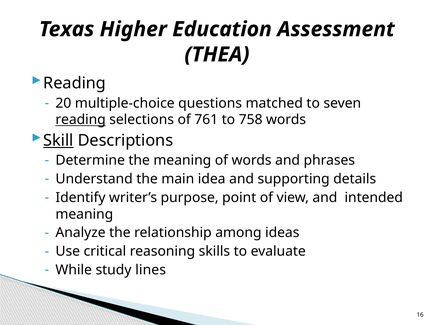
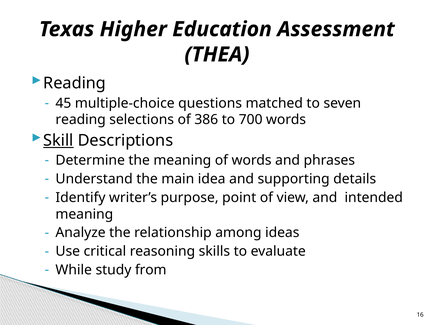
20: 20 -> 45
reading at (81, 120) underline: present -> none
761: 761 -> 386
758: 758 -> 700
lines: lines -> from
